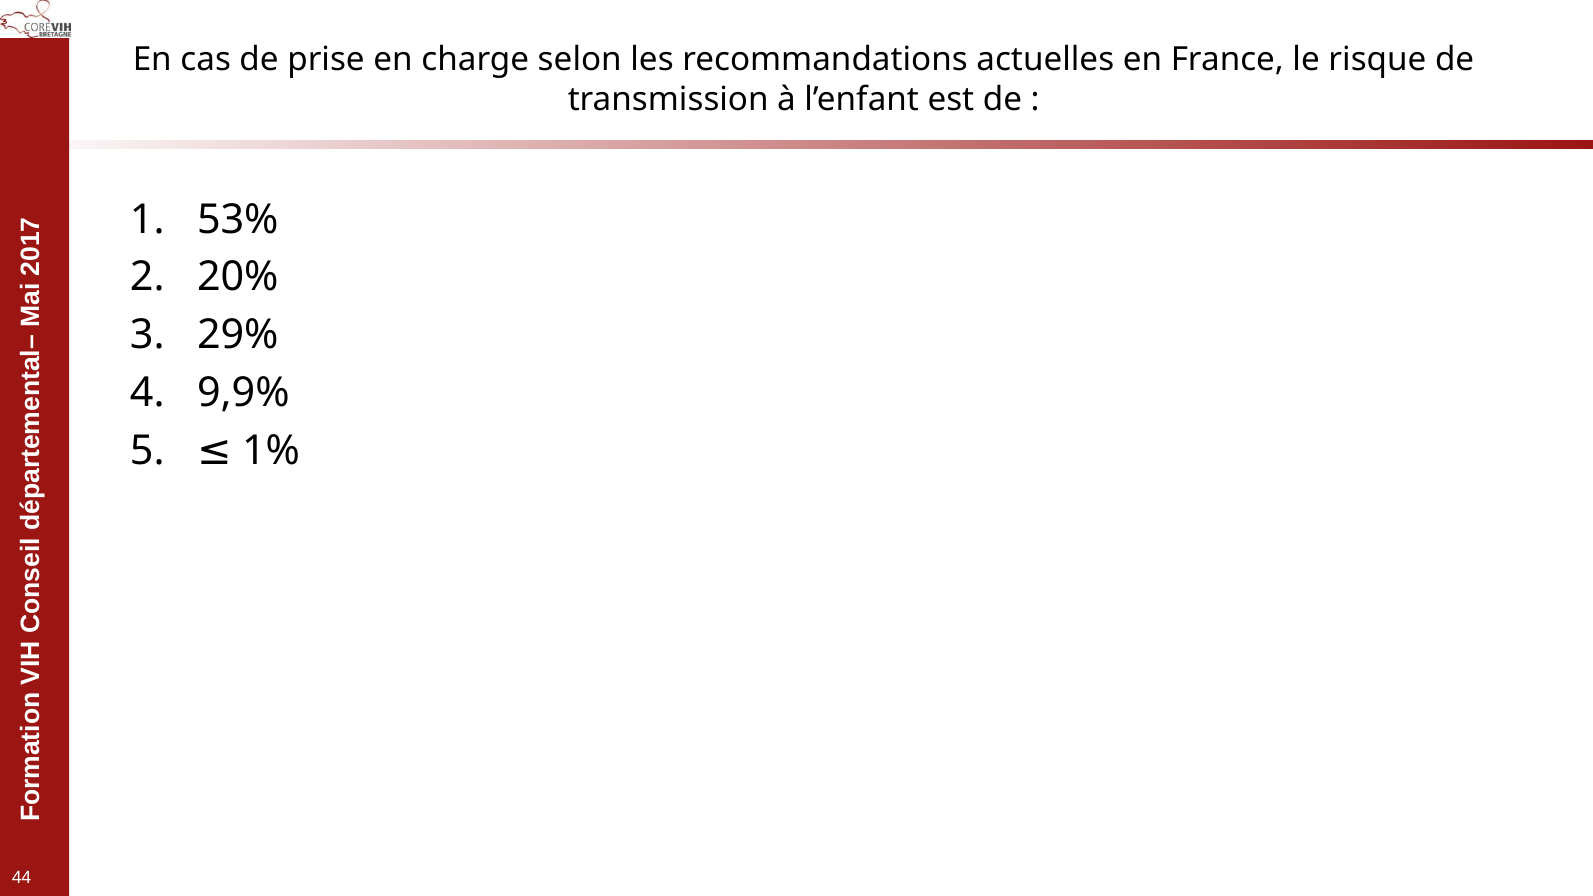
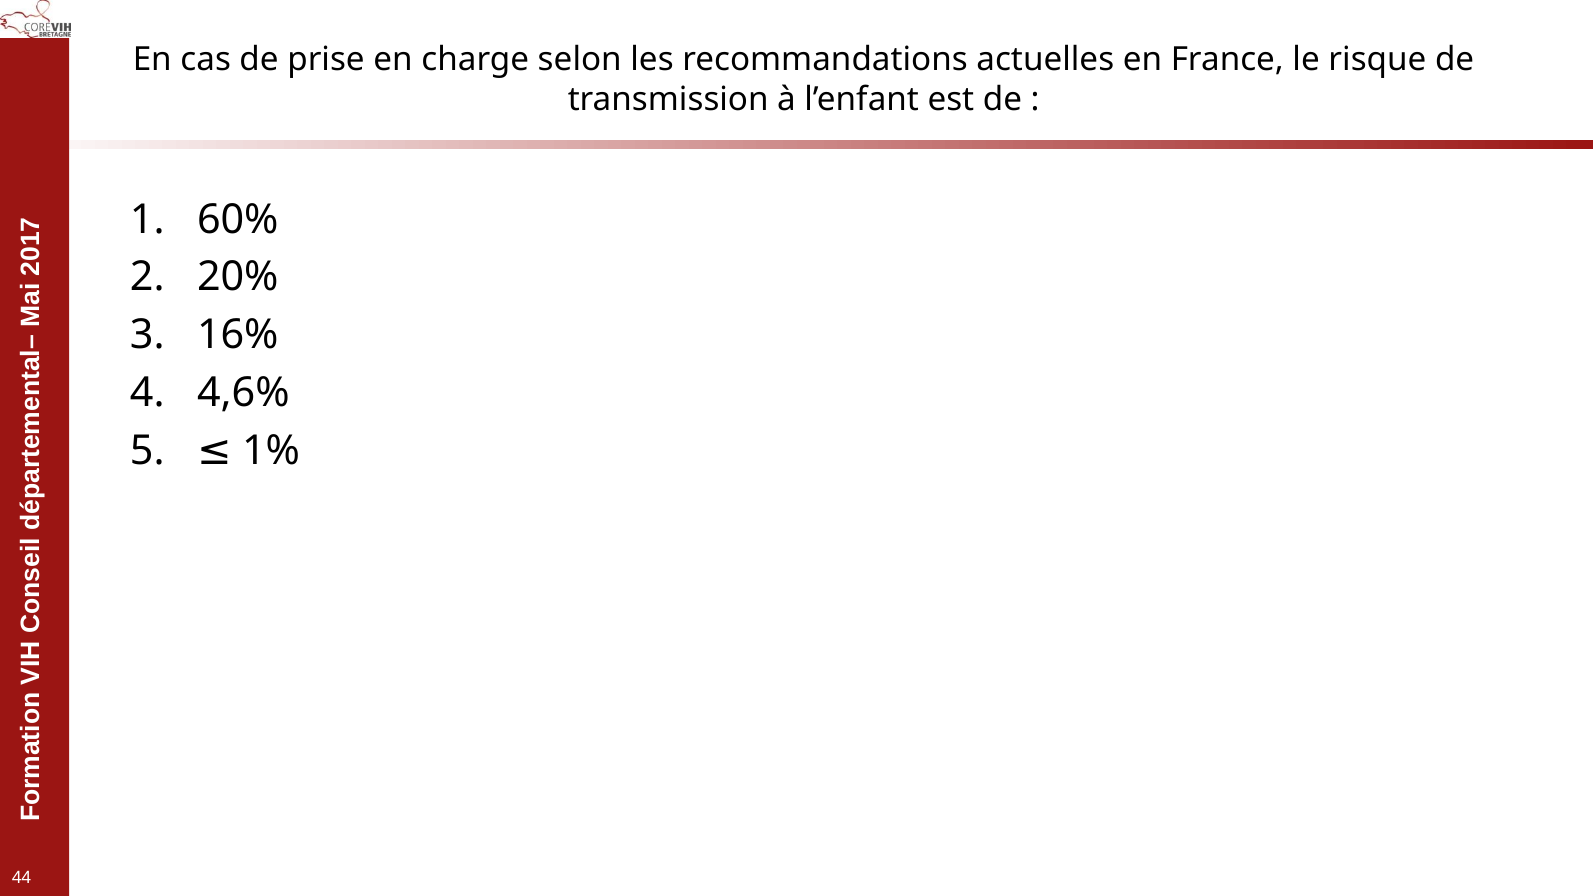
53%: 53% -> 60%
29%: 29% -> 16%
9,9%: 9,9% -> 4,6%
